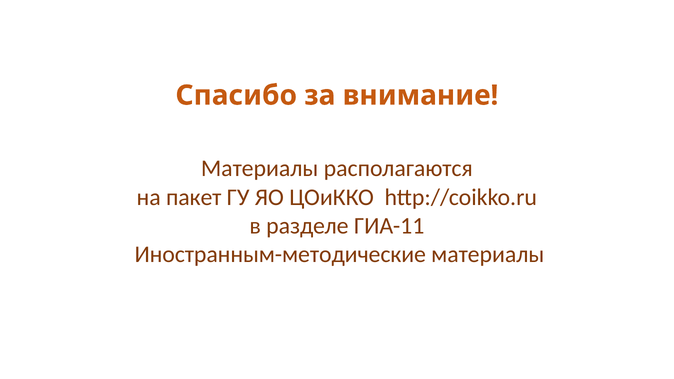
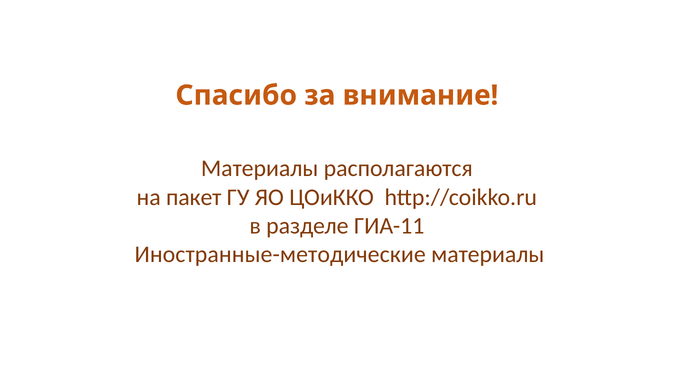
Иностранным-методические: Иностранным-методические -> Иностранные-методические
